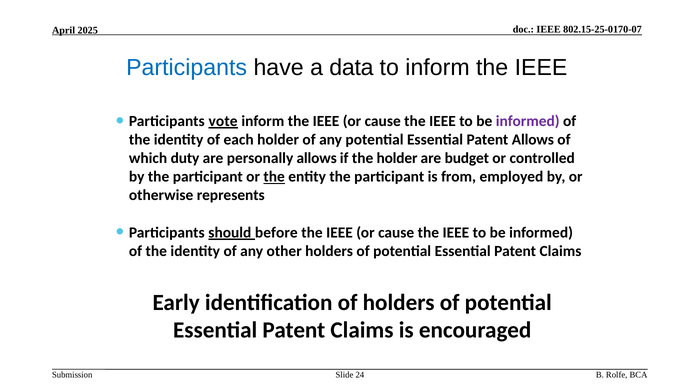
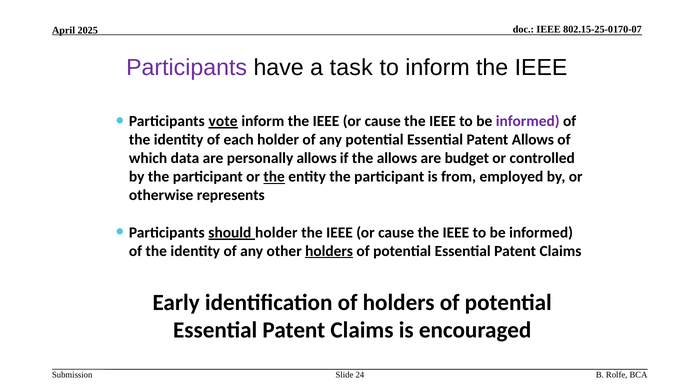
Participants at (187, 68) colour: blue -> purple
data: data -> task
duty: duty -> data
the holder: holder -> allows
should before: before -> holder
holders at (329, 251) underline: none -> present
